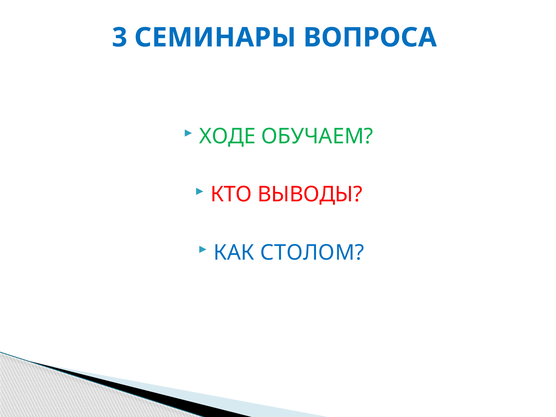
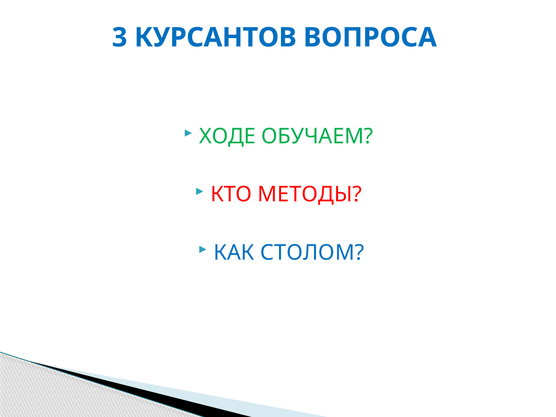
СЕМИНАРЫ: СЕМИНАРЫ -> КУРСАНТОВ
ВЫВОДЫ: ВЫВОДЫ -> МЕТОДЫ
